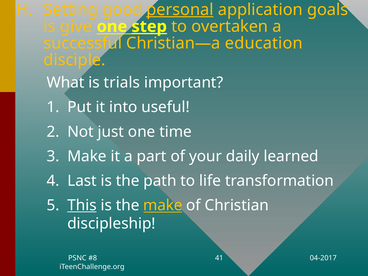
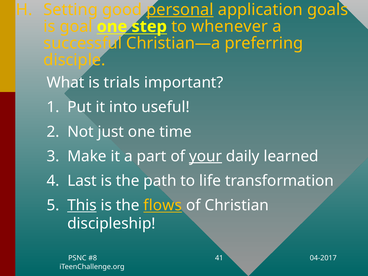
give: give -> goal
step underline: present -> none
overtaken: overtaken -> whenever
education: education -> preferring
your underline: none -> present
the make: make -> flows
